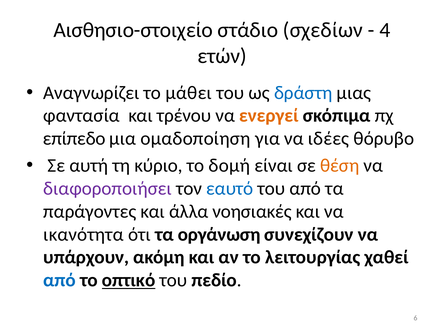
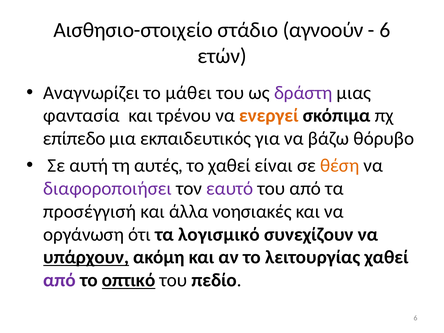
σχεδίων: σχεδίων -> αγνοούν
4 at (385, 30): 4 -> 6
δράστη colour: blue -> purple
ομαδοποίηση: ομαδοποίηση -> εκπαιδευτικός
ιδέες: ιδέες -> βάζω
κύριο: κύριο -> αυτές
το δομή: δομή -> χαθεί
εαυτό colour: blue -> purple
παράγοντες: παράγοντες -> προσέγγισή
ικανότητα: ικανότητα -> οργάνωση
οργάνωση: οργάνωση -> λογισμικό
υπάρχουν underline: none -> present
από at (60, 280) colour: blue -> purple
